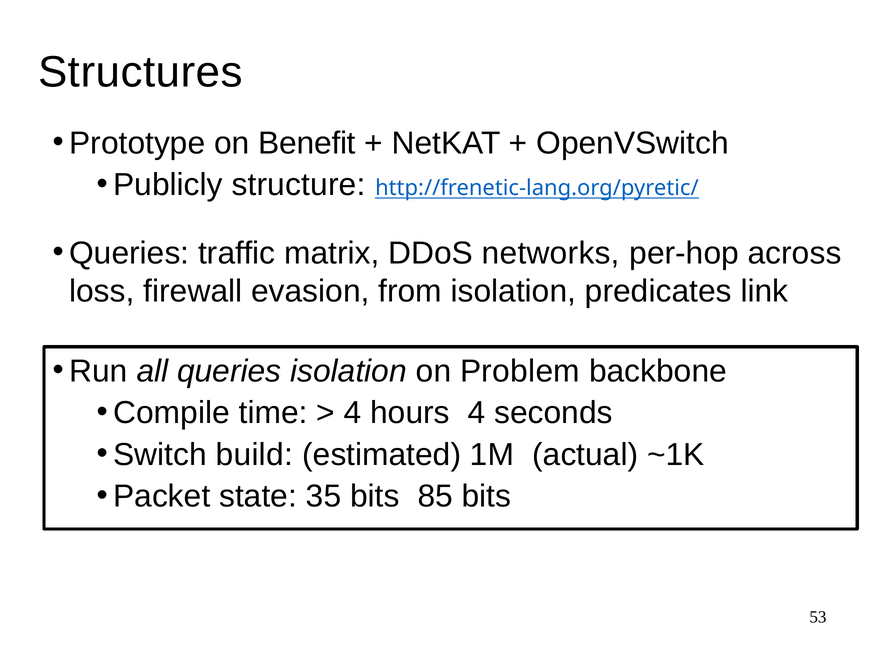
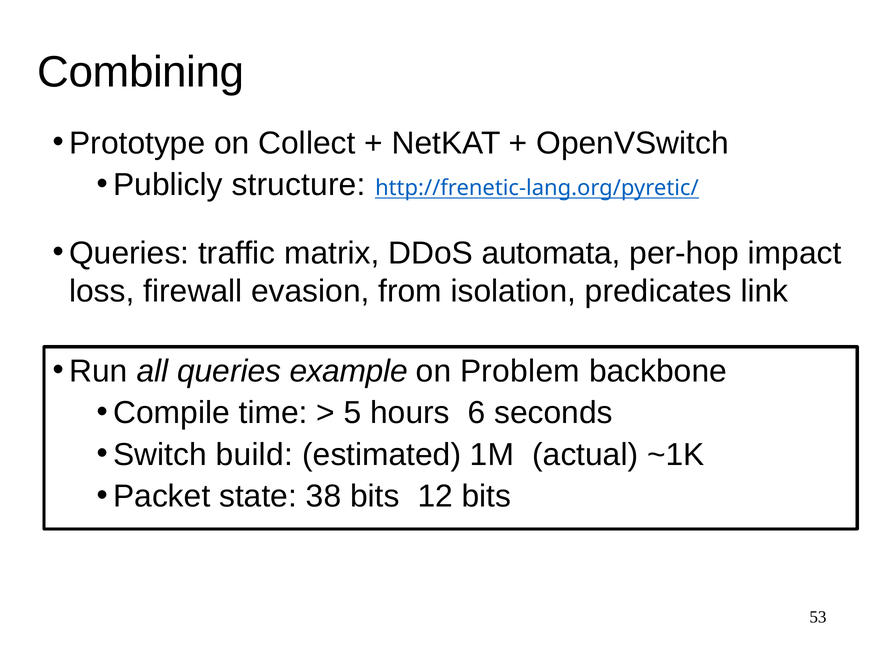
Structures: Structures -> Combining
Benefit: Benefit -> Collect
networks: networks -> automata
across: across -> impact
queries isolation: isolation -> example
4 at (353, 413): 4 -> 5
4 at (477, 413): 4 -> 6
35: 35 -> 38
85: 85 -> 12
